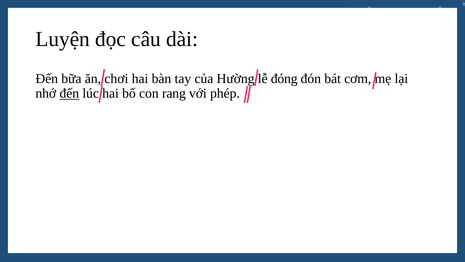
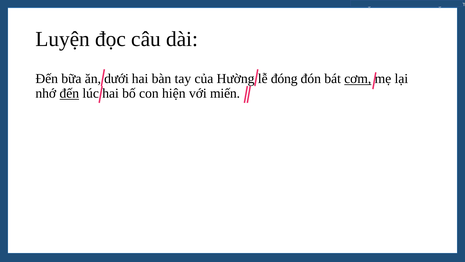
chơi: chơi -> dưới
cơm underline: none -> present
rang: rang -> hiện
phép: phép -> miến
